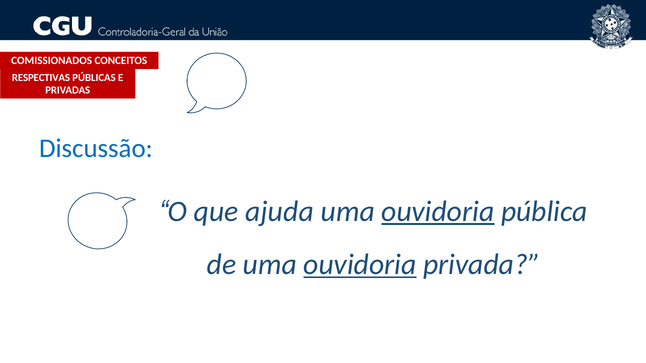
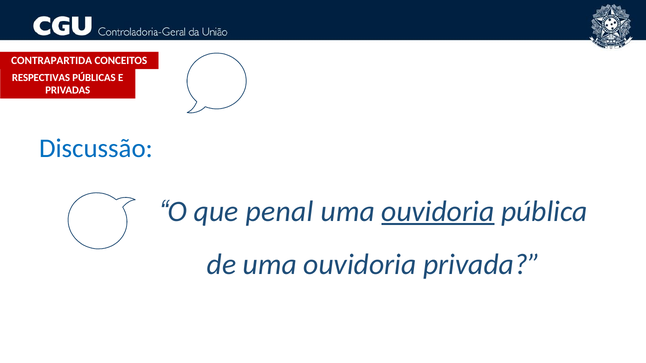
COMISSIONADOS: COMISSIONADOS -> CONTRAPARTIDA
ajuda: ajuda -> penal
ouvidoria at (360, 265) underline: present -> none
